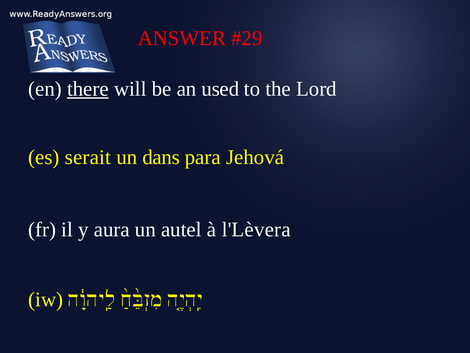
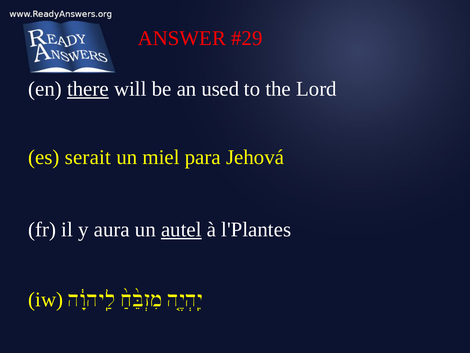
dans: dans -> miel
autel underline: none -> present
l'Lèvera: l'Lèvera -> l'Plantes
